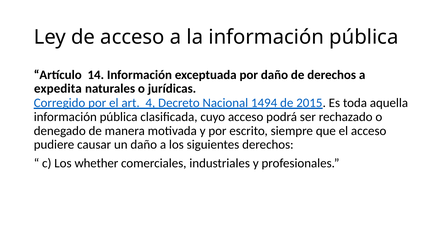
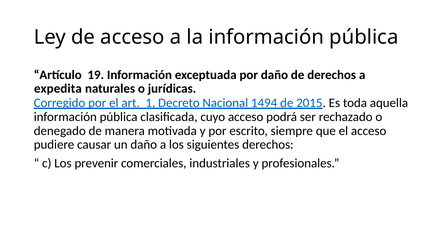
14: 14 -> 19
4: 4 -> 1
whether: whether -> prevenir
